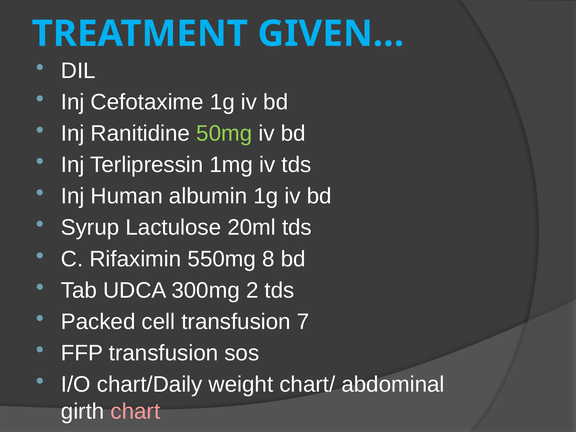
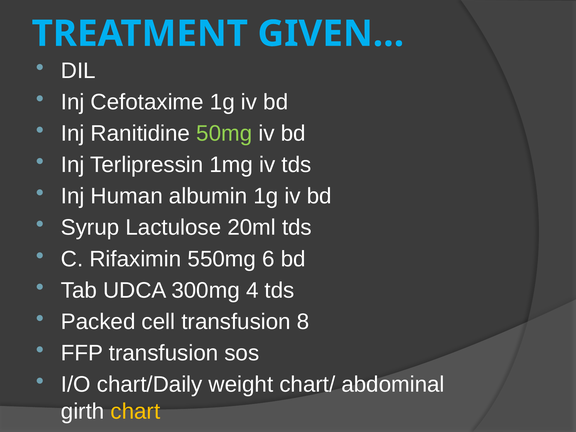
8: 8 -> 6
2: 2 -> 4
7: 7 -> 8
chart colour: pink -> yellow
